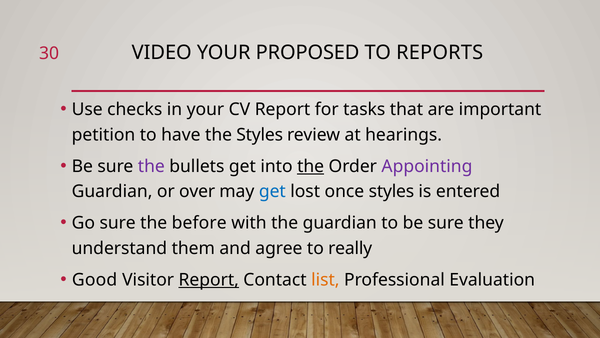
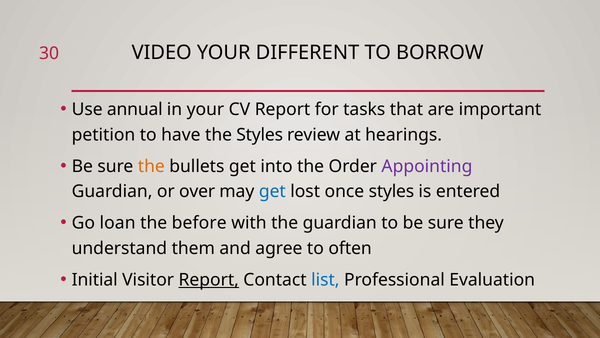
PROPOSED: PROPOSED -> DIFFERENT
REPORTS: REPORTS -> BORROW
checks: checks -> annual
the at (151, 166) colour: purple -> orange
the at (311, 166) underline: present -> none
Go sure: sure -> loan
really: really -> often
Good: Good -> Initial
list colour: orange -> blue
